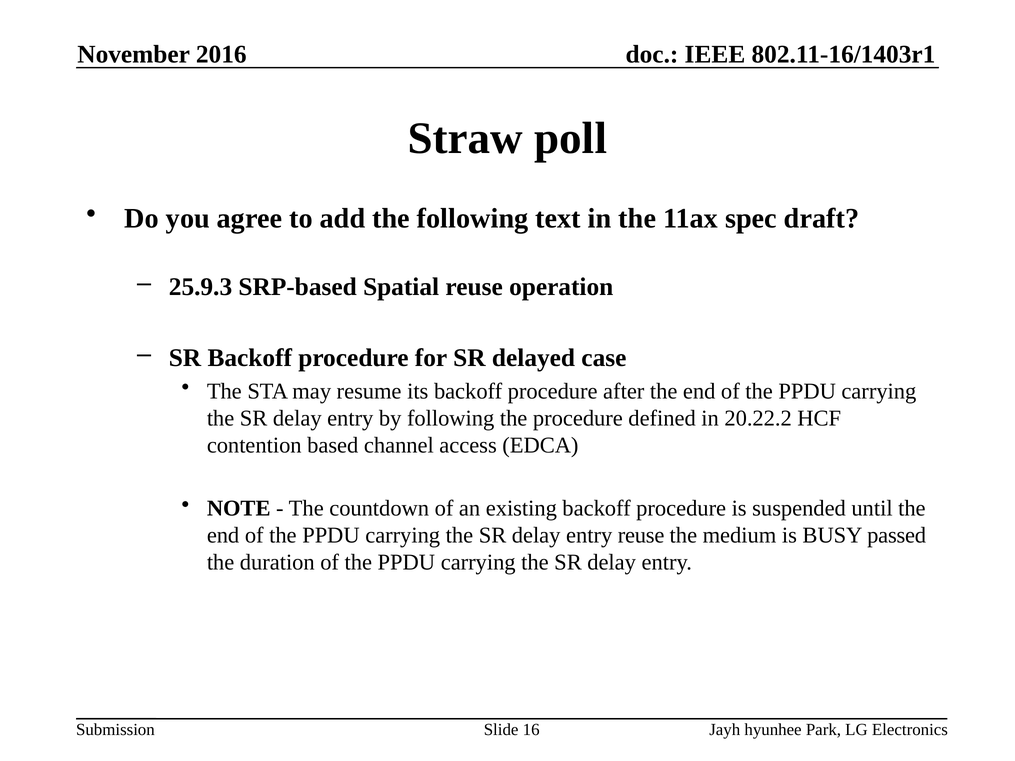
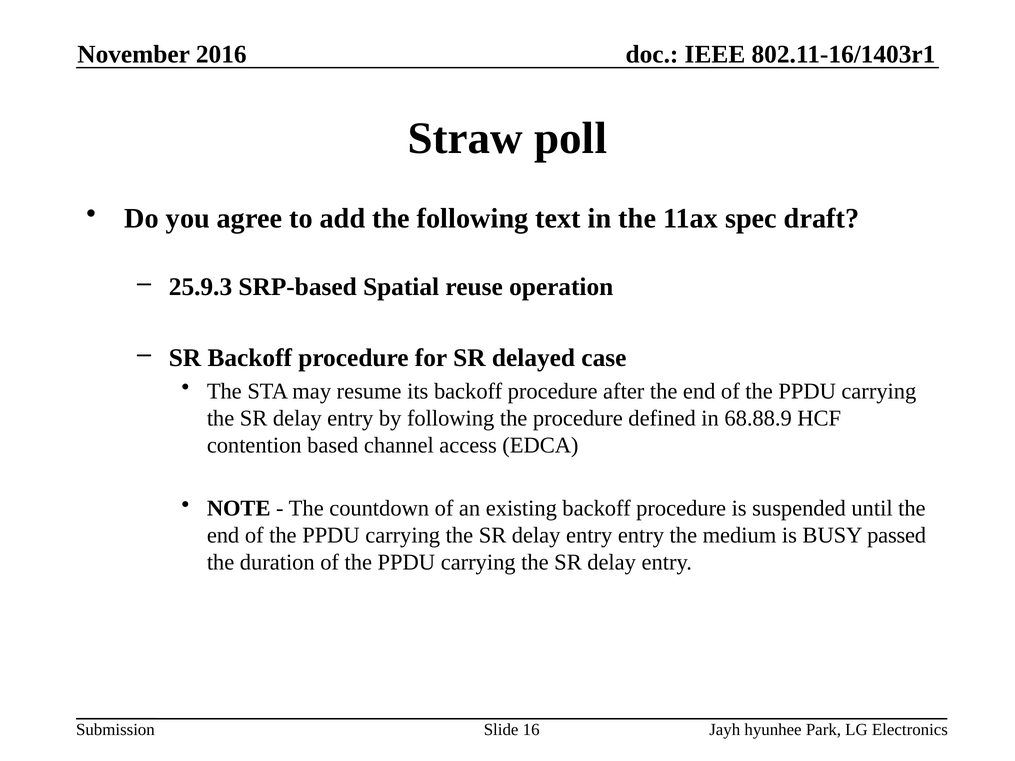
20.22.2: 20.22.2 -> 68.88.9
entry reuse: reuse -> entry
